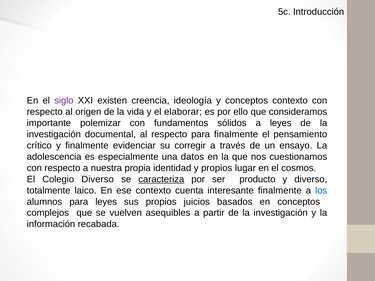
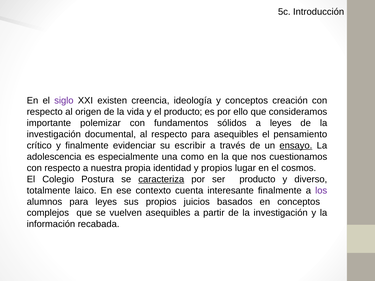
conceptos contexto: contexto -> creación
el elaborar: elaborar -> producto
para finalmente: finalmente -> asequibles
corregir: corregir -> escribir
ensayo underline: none -> present
datos: datos -> como
Colegio Diverso: Diverso -> Postura
los colour: blue -> purple
